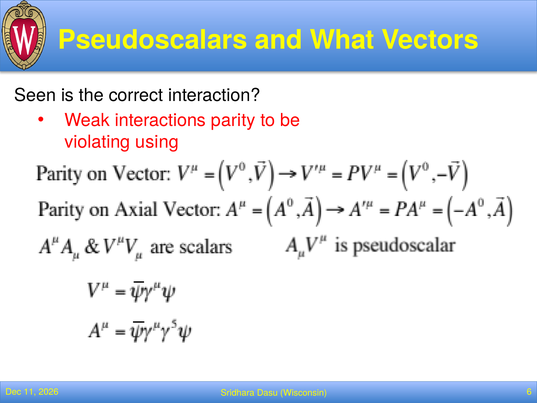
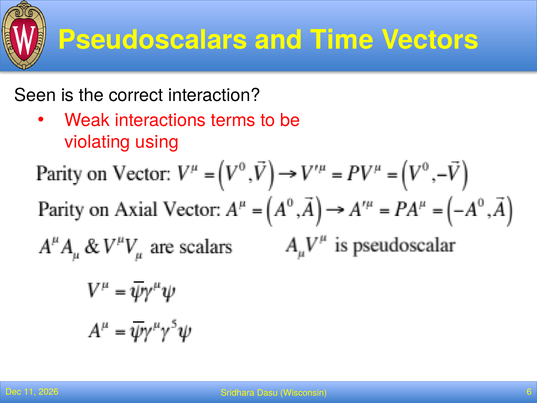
What: What -> Time
parity: parity -> terms
